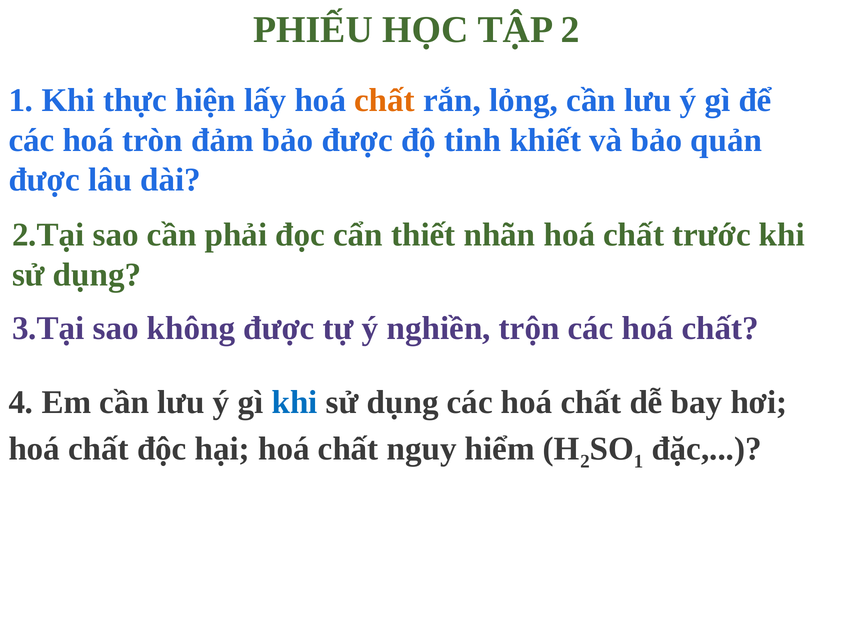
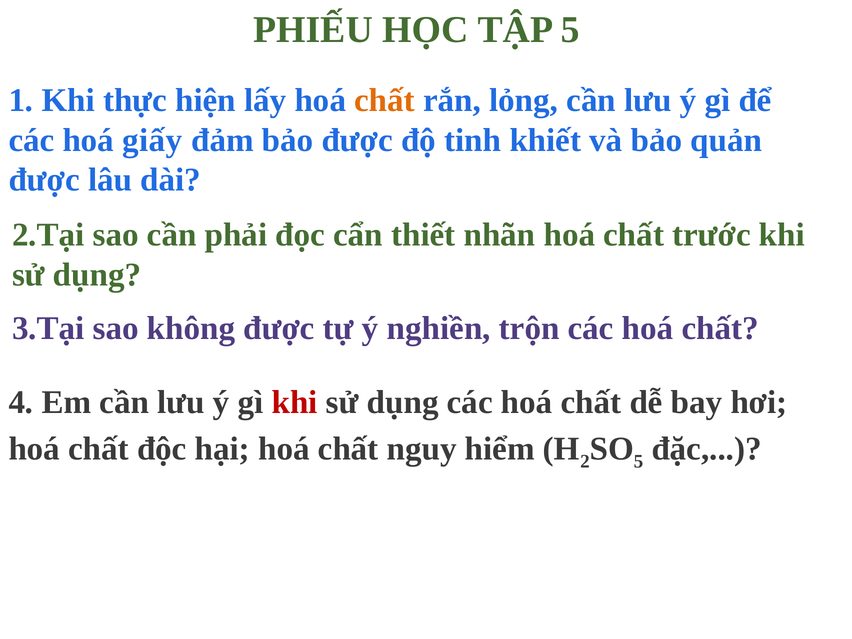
TẬP 2: 2 -> 5
tròn: tròn -> giấy
khi at (295, 402) colour: blue -> red
1 at (639, 462): 1 -> 5
